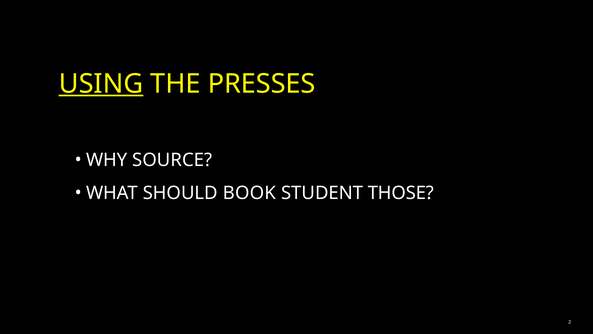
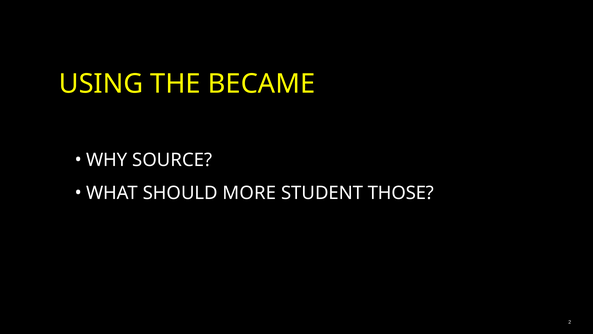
USING underline: present -> none
PRESSES: PRESSES -> BECAME
BOOK: BOOK -> MORE
